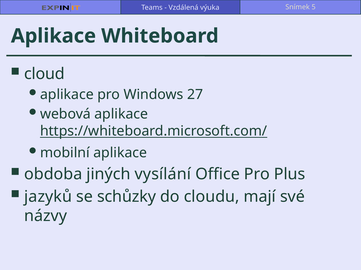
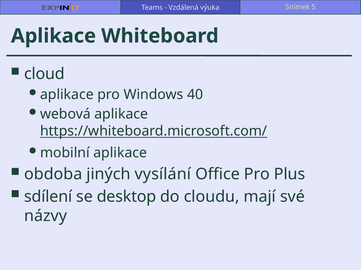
27: 27 -> 40
jazyků: jazyků -> sdílení
schůzky: schůzky -> desktop
